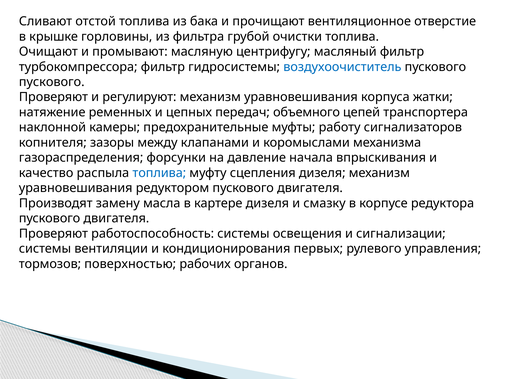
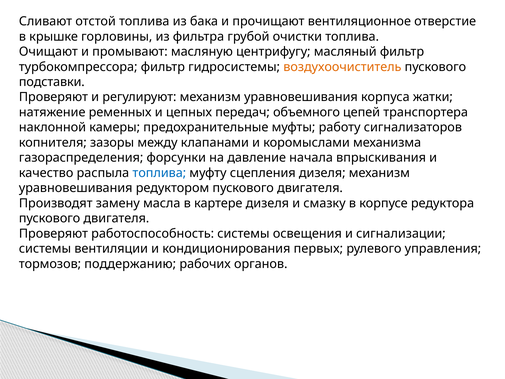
воздухоочиститель colour: blue -> orange
пускового at (52, 82): пускового -> подставки
поверхностью: поверхностью -> поддержанию
